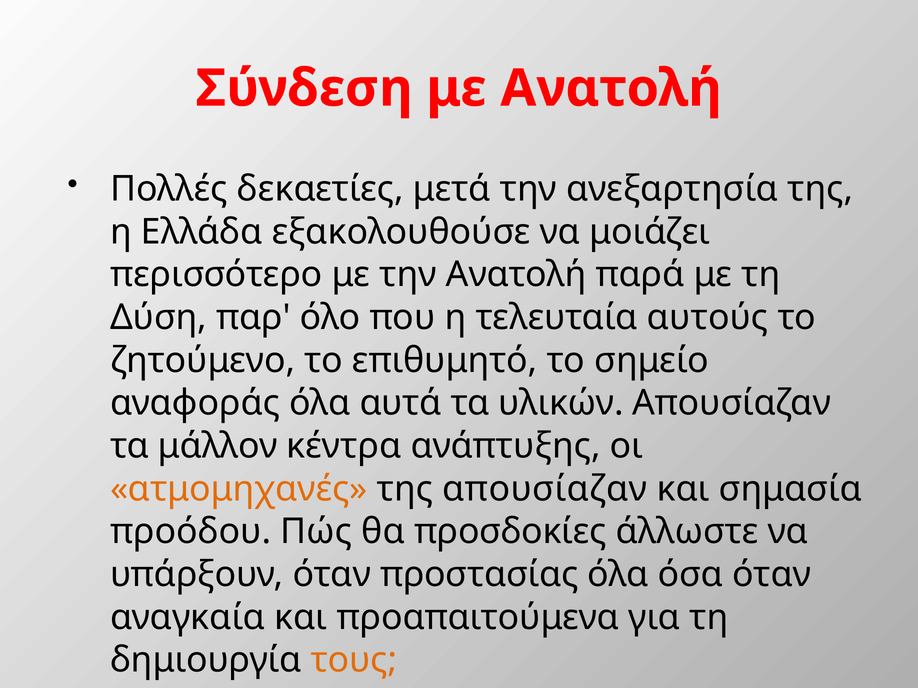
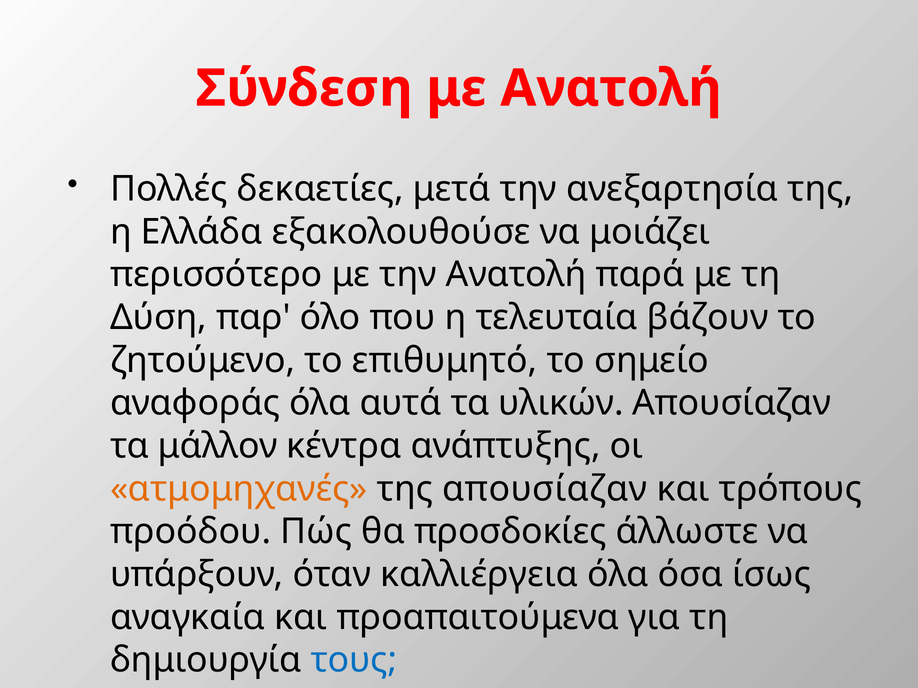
αυτούς: αυτούς -> βάζουν
σημασία: σημασία -> τρόπους
προστασίας: προστασίας -> καλλιέργεια
όσα όταν: όταν -> ίσως
τους colour: orange -> blue
